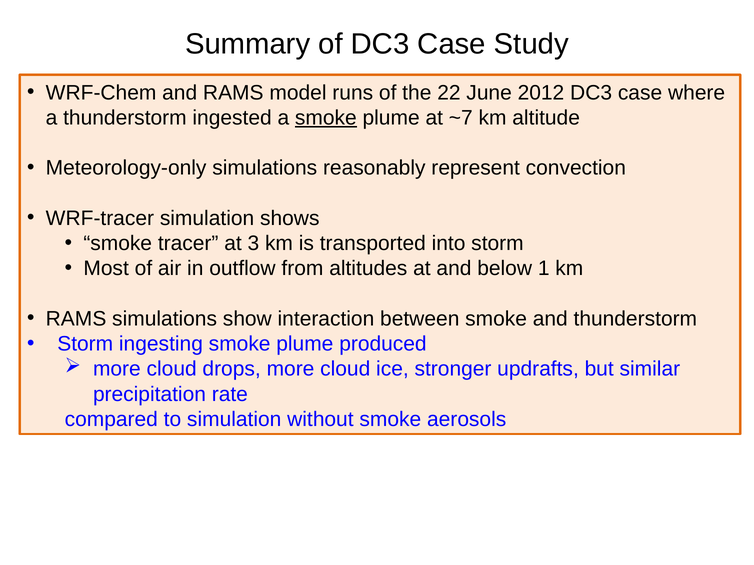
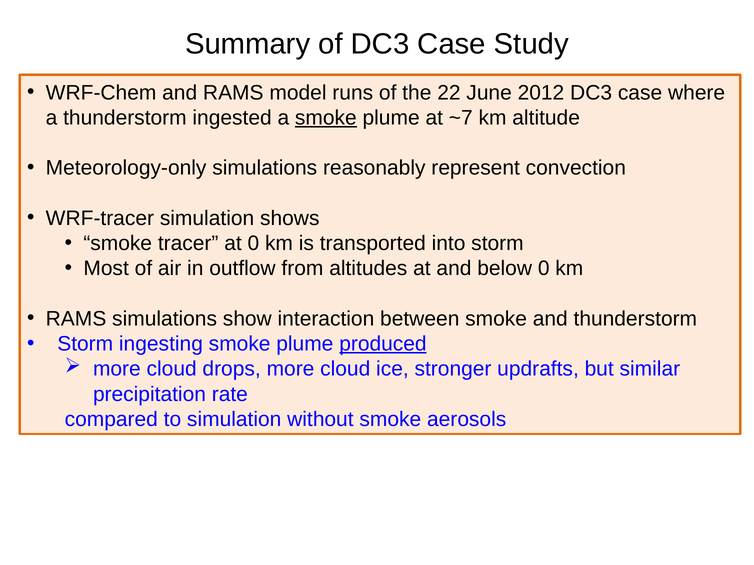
at 3: 3 -> 0
below 1: 1 -> 0
produced underline: none -> present
